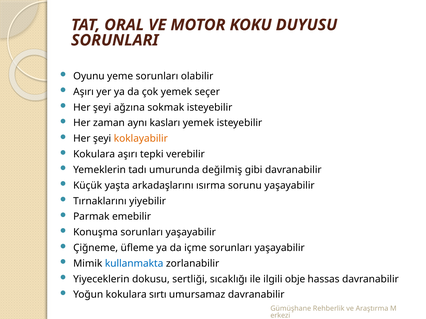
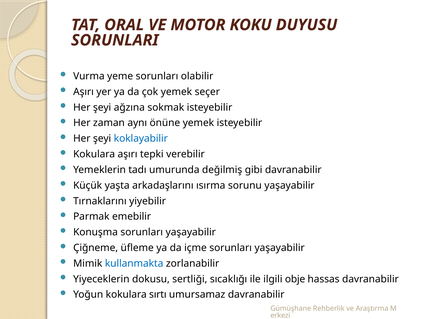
Oyunu: Oyunu -> Vurma
kasları: kasları -> önüne
koklayabilir colour: orange -> blue
